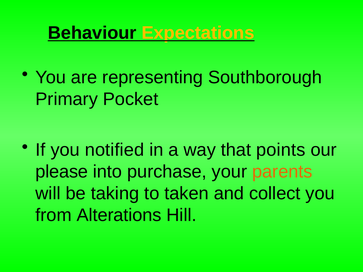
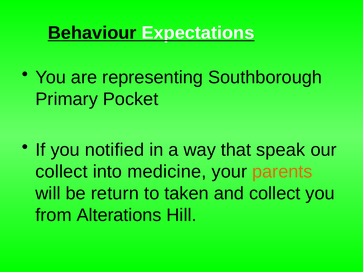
Expectations colour: yellow -> white
points: points -> speak
please at (62, 172): please -> collect
purchase: purchase -> medicine
taking: taking -> return
